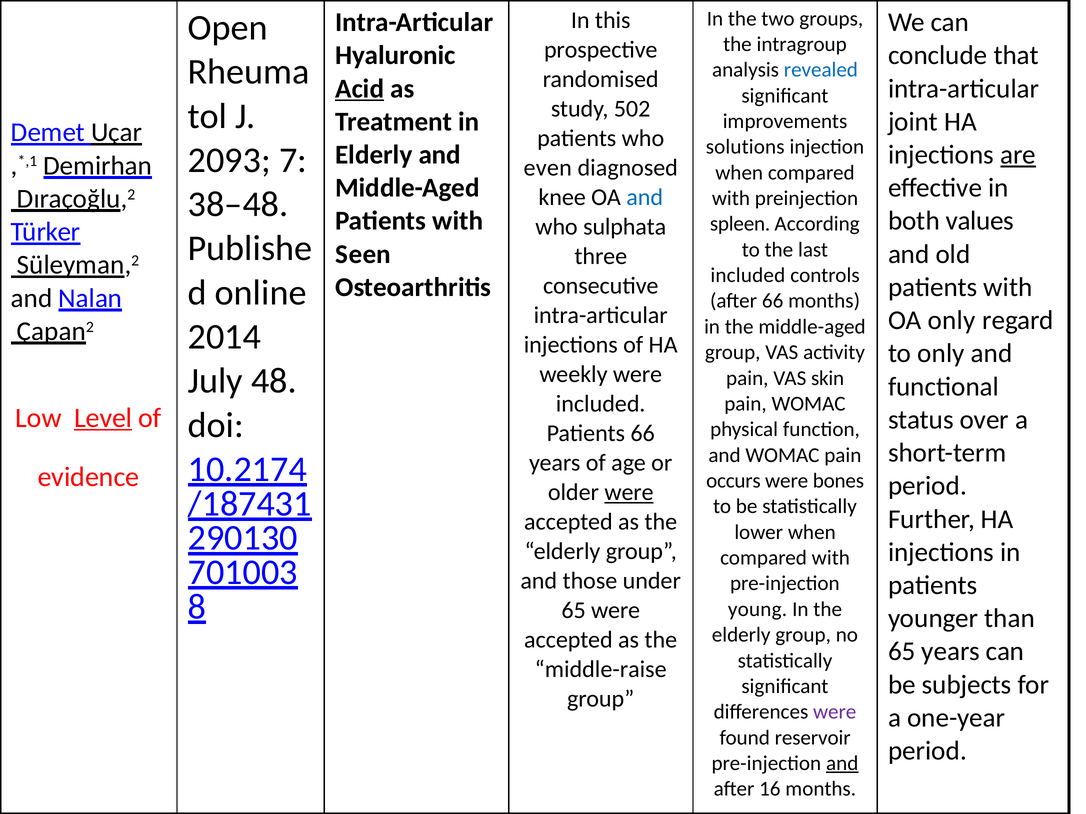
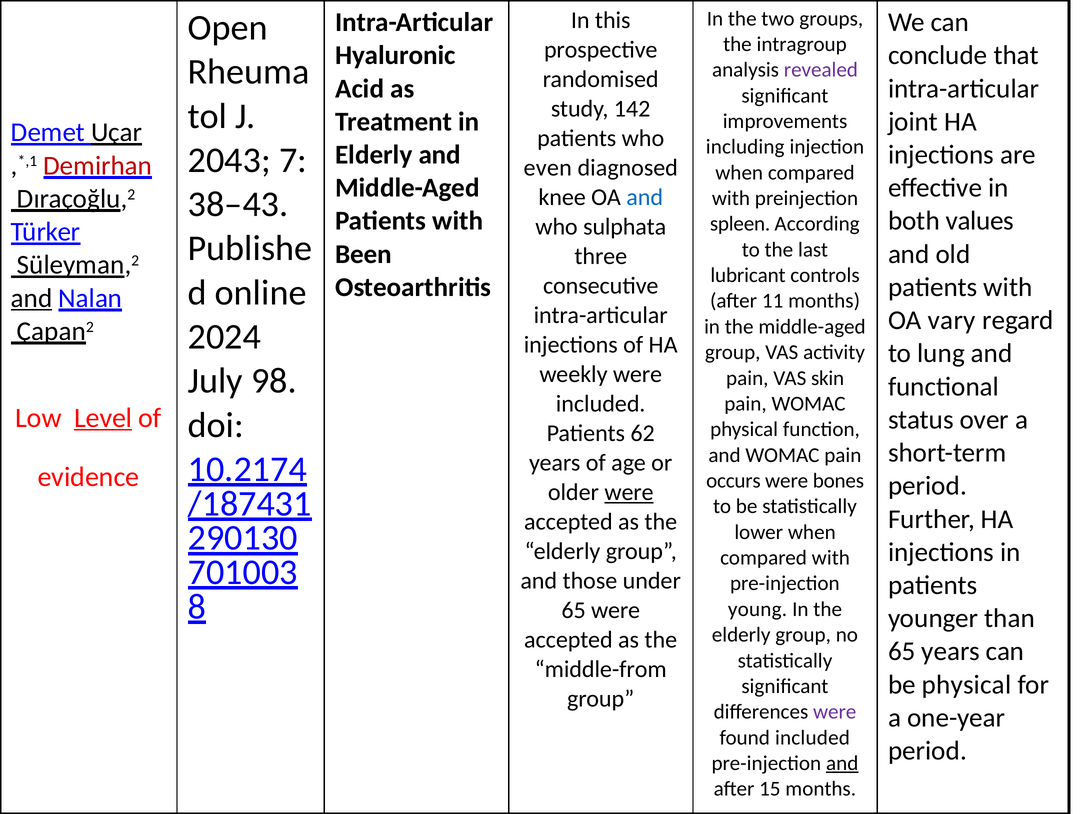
revealed colour: blue -> purple
Acid underline: present -> none
502: 502 -> 142
solutions: solutions -> including
are underline: present -> none
2093: 2093 -> 2043
Demirhan colour: black -> red
38–48: 38–48 -> 38–43
Seen: Seen -> Been
included at (748, 276): included -> lubricant
and at (32, 298) underline: none -> present
after 66: 66 -> 11
OA only: only -> vary
2014: 2014 -> 2024
to only: only -> lung
48: 48 -> 98
Patients 66: 66 -> 62
middle-raise: middle-raise -> middle-from
be subjects: subjects -> physical
found reservoir: reservoir -> included
16: 16 -> 15
